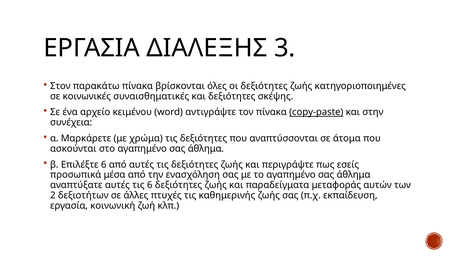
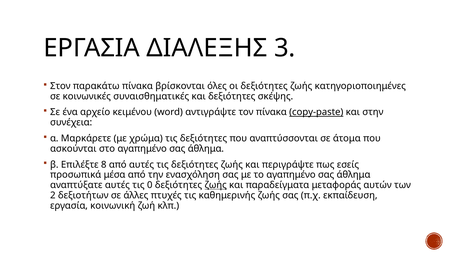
Επιλέξτε 6: 6 -> 8
τις 6: 6 -> 0
ζωής at (216, 185) underline: none -> present
